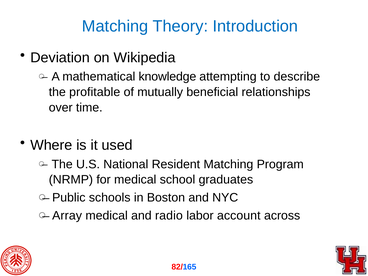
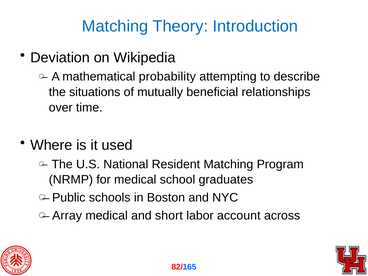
knowledge: knowledge -> probability
profitable: profitable -> situations
radio: radio -> short
